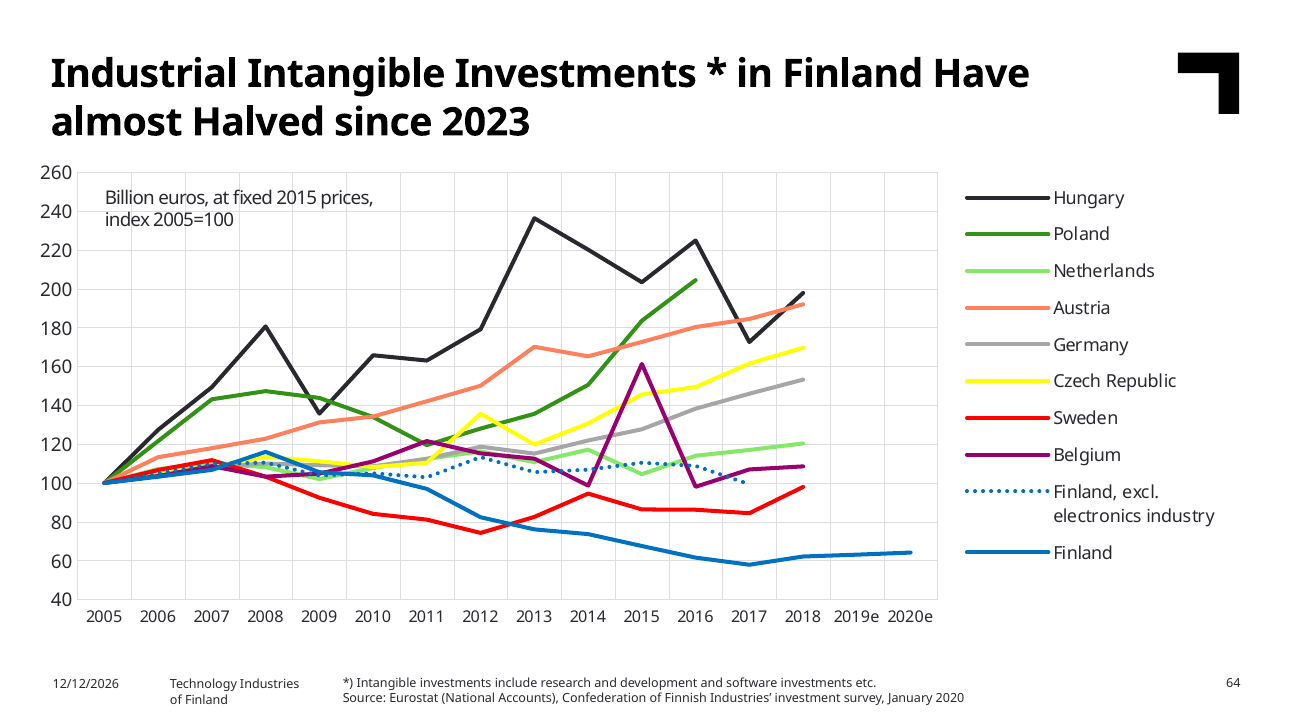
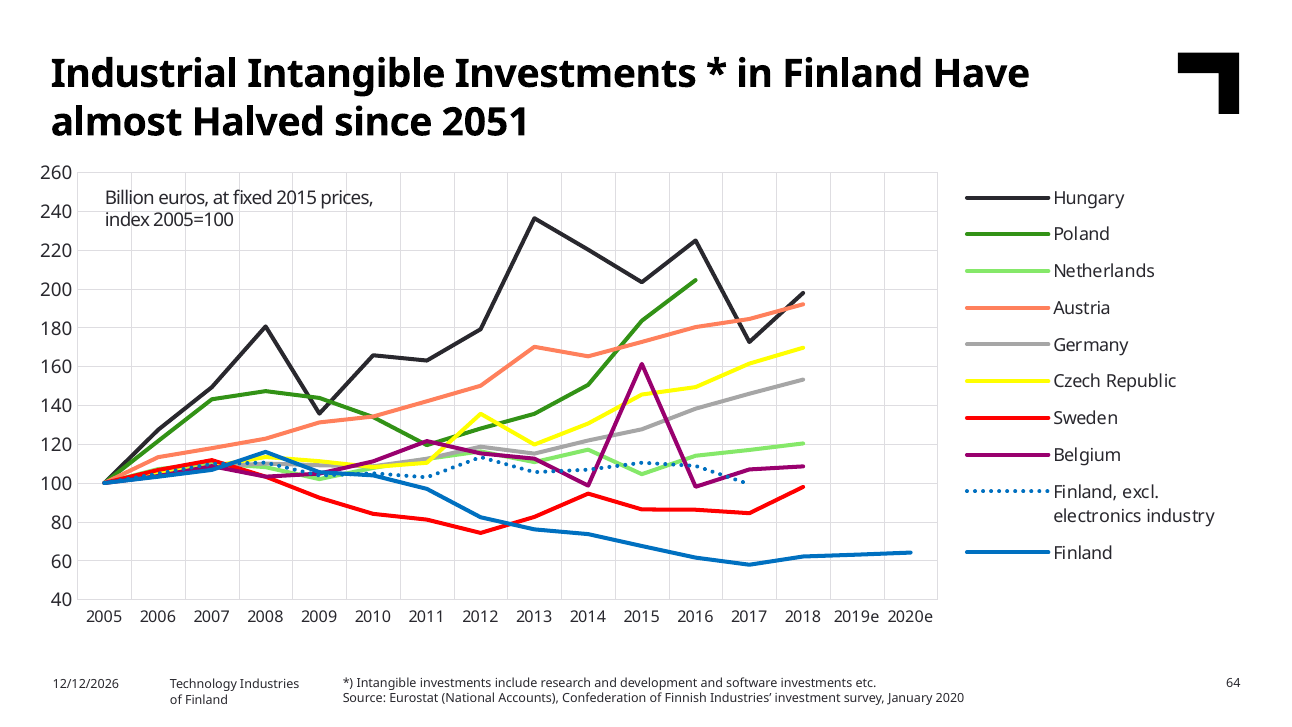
2023: 2023 -> 2051
